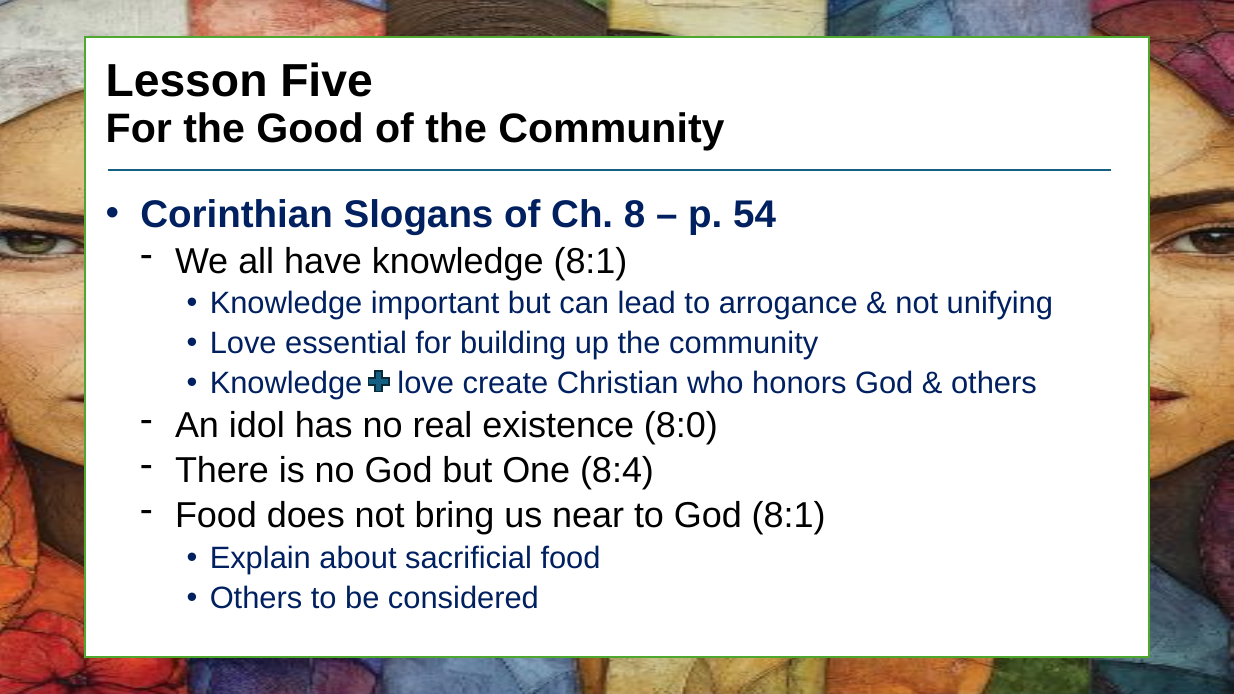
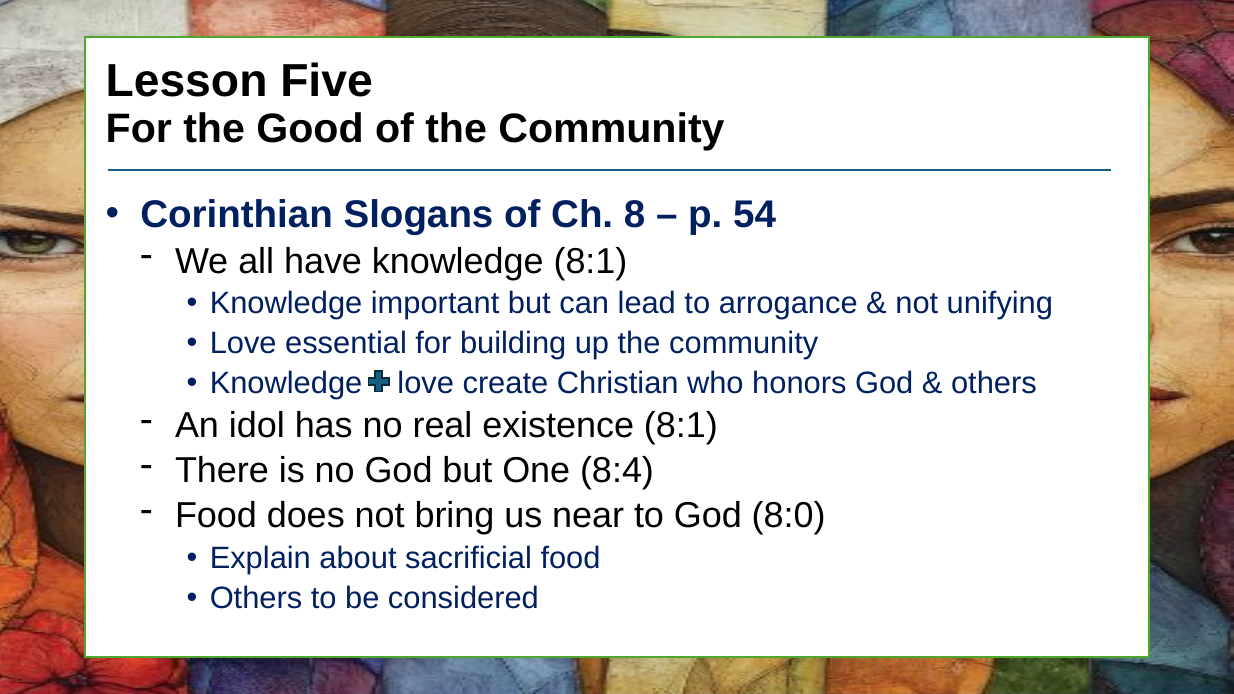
existence 8:0: 8:0 -> 8:1
God 8:1: 8:1 -> 8:0
